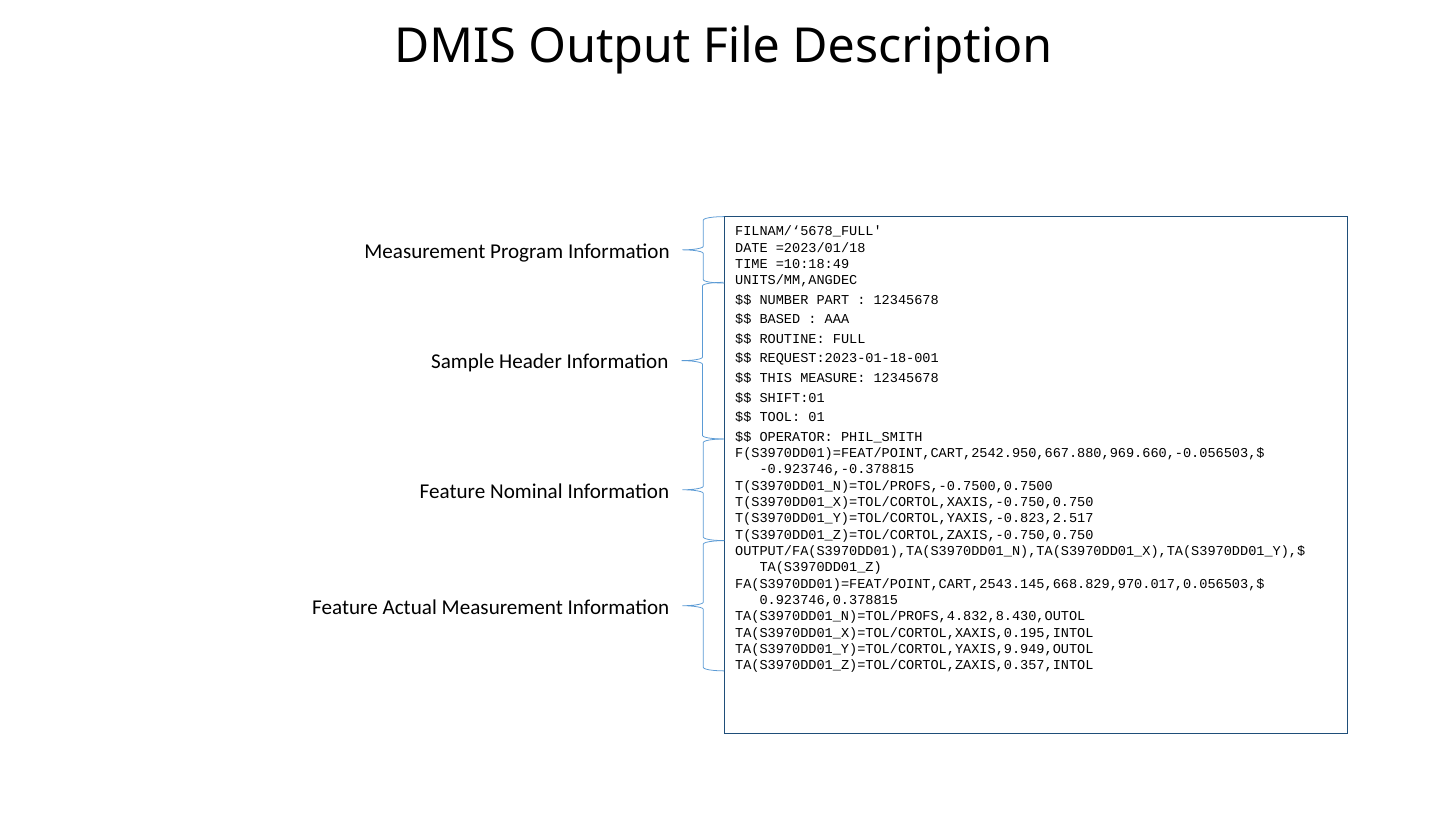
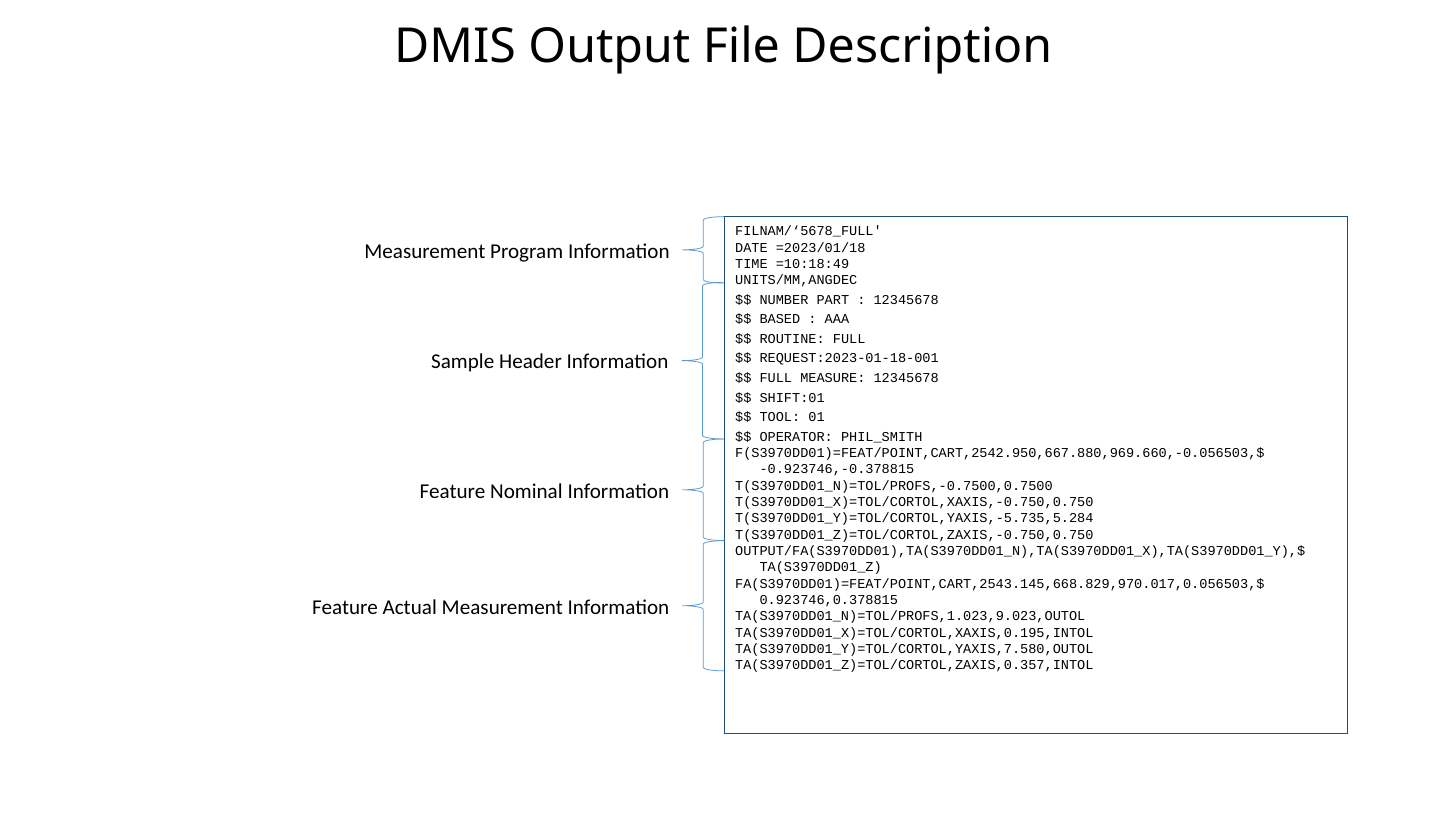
THIS at (776, 378): THIS -> FULL
T(S3970DD01_Y)=TOL/CORTOL,YAXIS,-0.823,2.517: T(S3970DD01_Y)=TOL/CORTOL,YAXIS,-0.823,2.517 -> T(S3970DD01_Y)=TOL/CORTOL,YAXIS,-5.735,5.284
TA(S3970DD01_N)=TOL/PROFS,4.832,8.430,OUTOL: TA(S3970DD01_N)=TOL/PROFS,4.832,8.430,OUTOL -> TA(S3970DD01_N)=TOL/PROFS,1.023,9.023,OUTOL
TA(S3970DD01_Y)=TOL/CORTOL,YAXIS,9.949,OUTOL: TA(S3970DD01_Y)=TOL/CORTOL,YAXIS,9.949,OUTOL -> TA(S3970DD01_Y)=TOL/CORTOL,YAXIS,7.580,OUTOL
